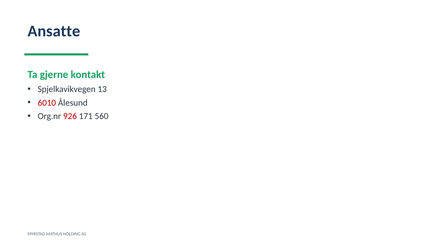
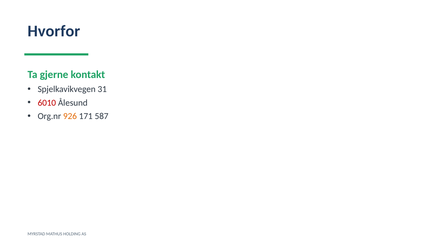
Ansatte: Ansatte -> Hvorfor
13: 13 -> 31
926 colour: red -> orange
560: 560 -> 587
